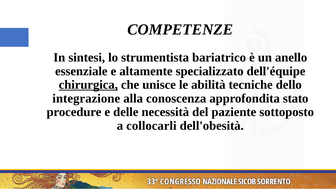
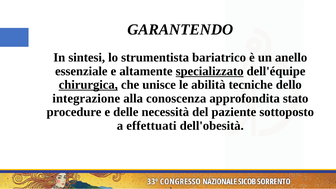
COMPETENZE: COMPETENZE -> GARANTENDO
specializzato underline: none -> present
collocarli: collocarli -> effettuati
